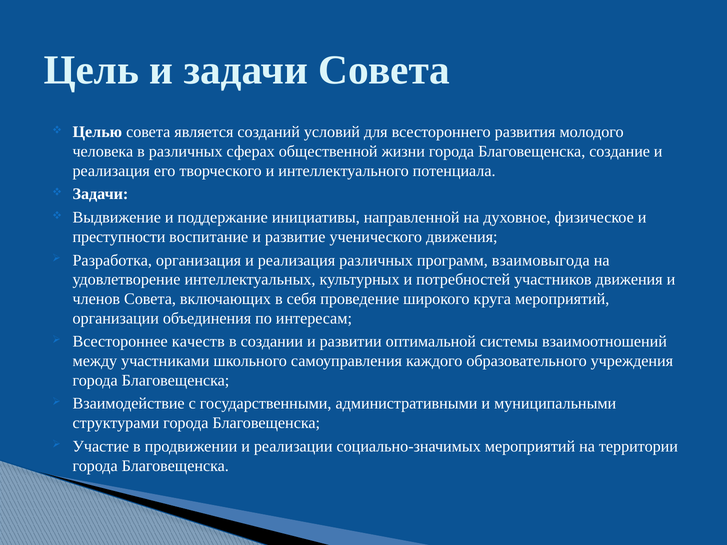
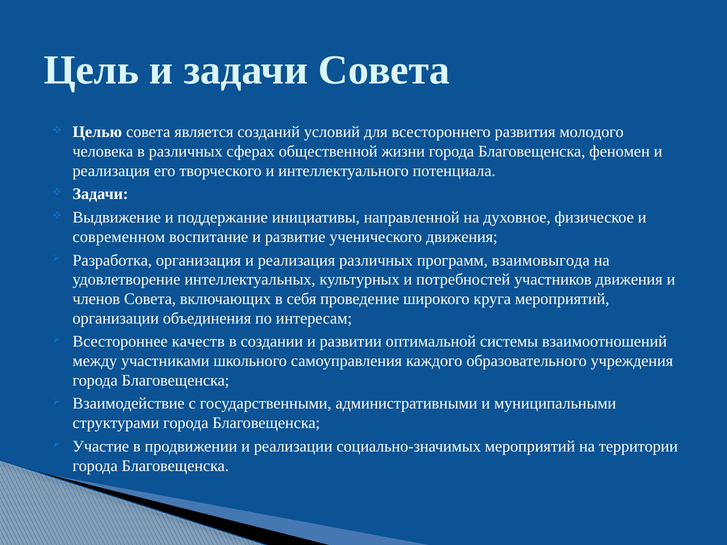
создание: создание -> феномен
преступности: преступности -> современном
